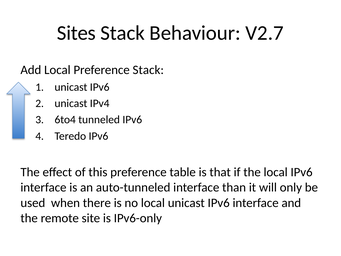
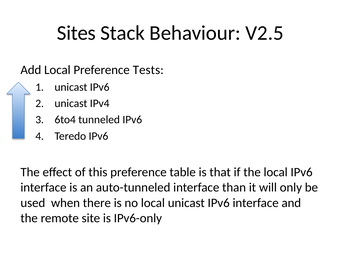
V2.7: V2.7 -> V2.5
Preference Stack: Stack -> Tests
